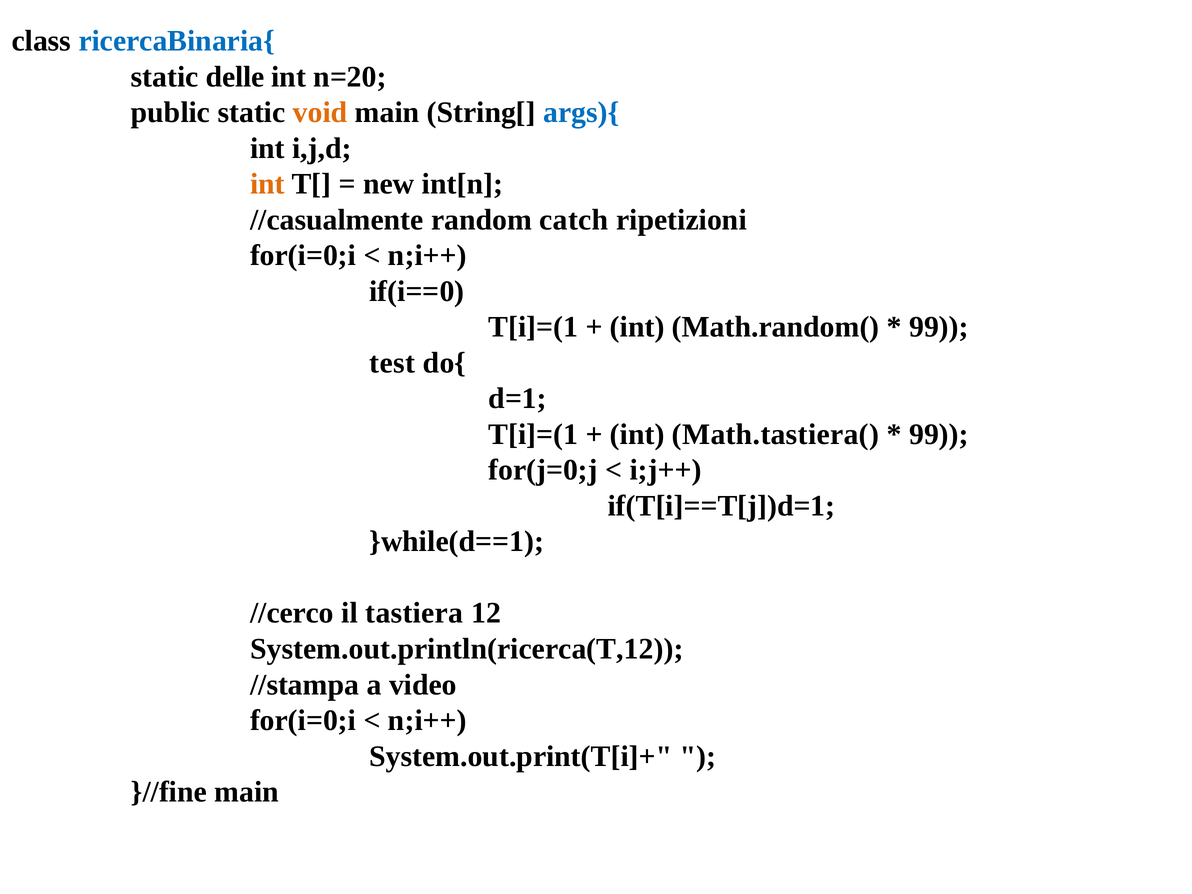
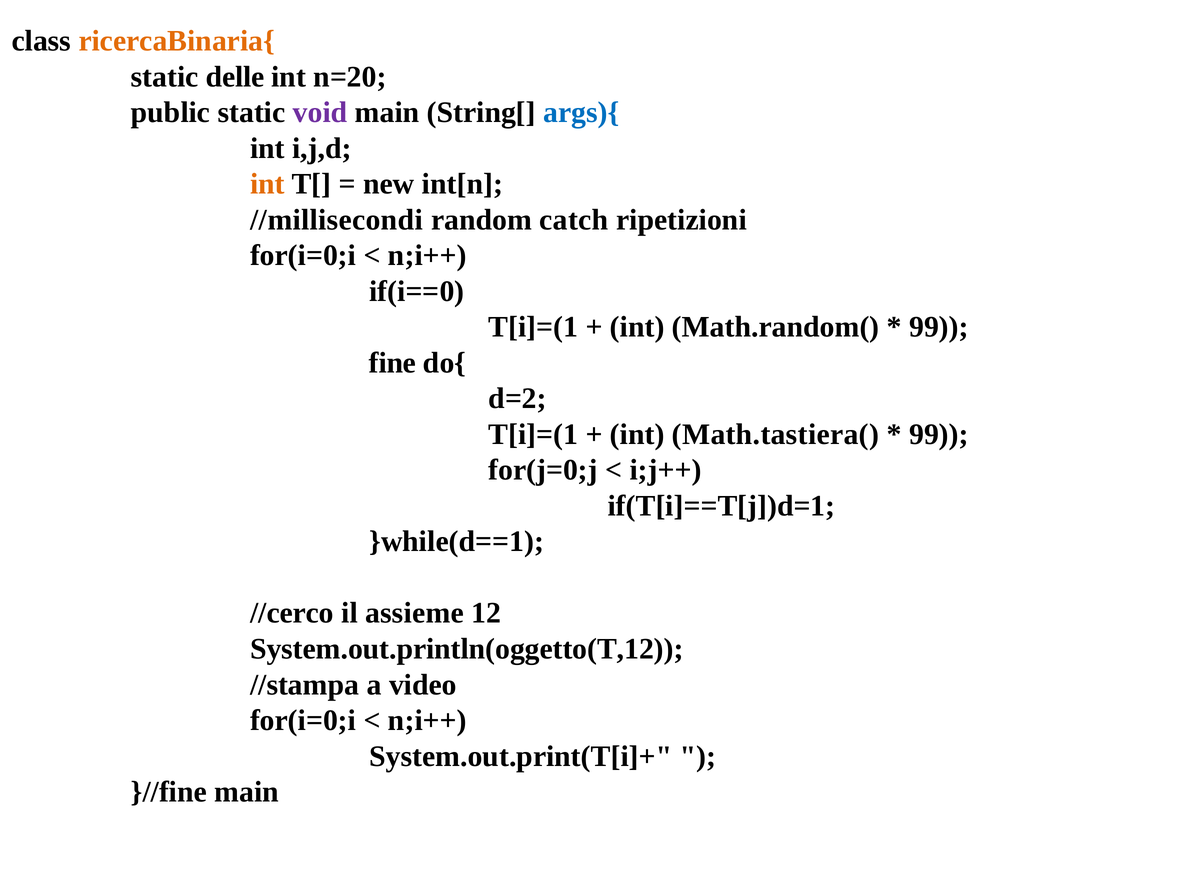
ricercaBinaria{ colour: blue -> orange
void colour: orange -> purple
//casualmente: //casualmente -> //millisecondi
test: test -> fine
d=1: d=1 -> d=2
tastiera: tastiera -> assieme
System.out.println(ricerca(T,12: System.out.println(ricerca(T,12 -> System.out.println(oggetto(T,12
